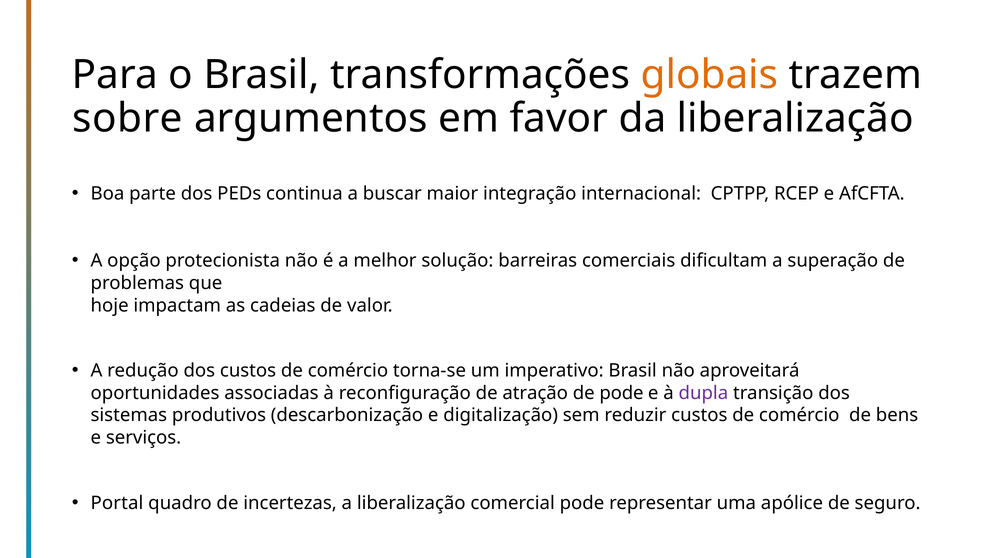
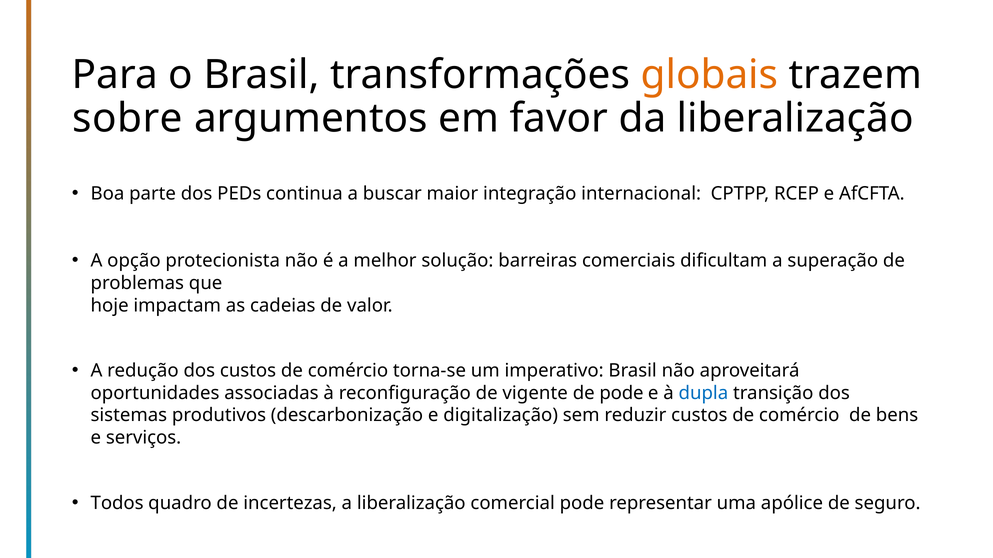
atração: atração -> vigente
dupla colour: purple -> blue
Portal: Portal -> Todos
